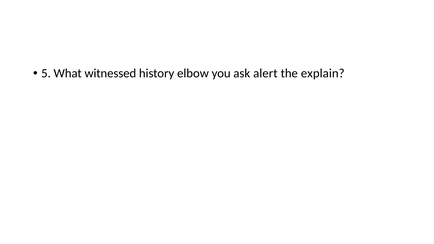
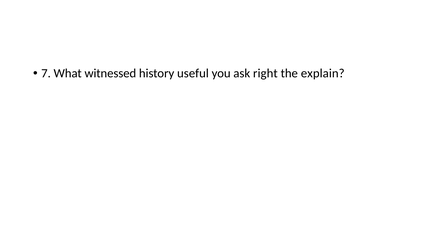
5: 5 -> 7
elbow: elbow -> useful
alert: alert -> right
